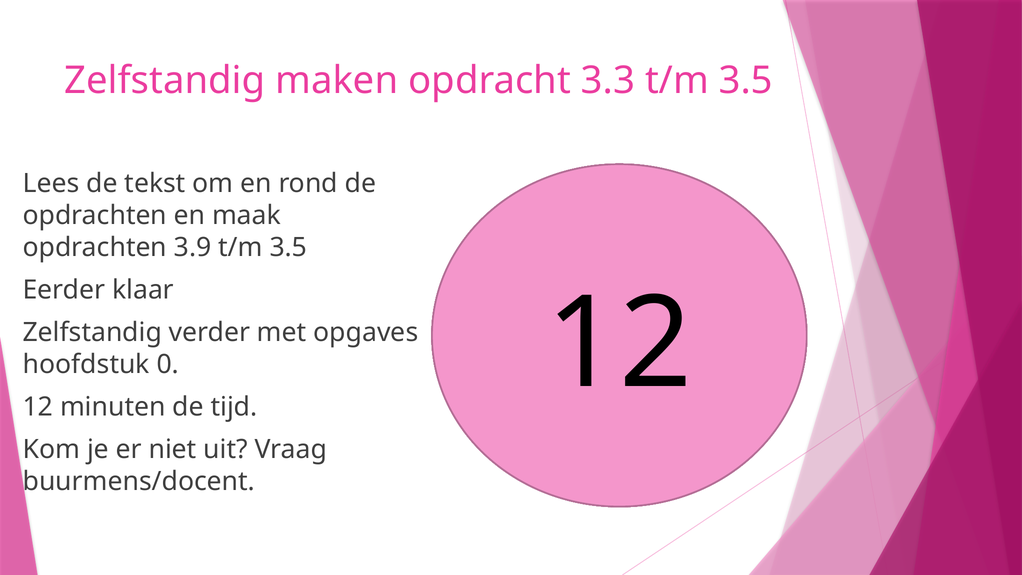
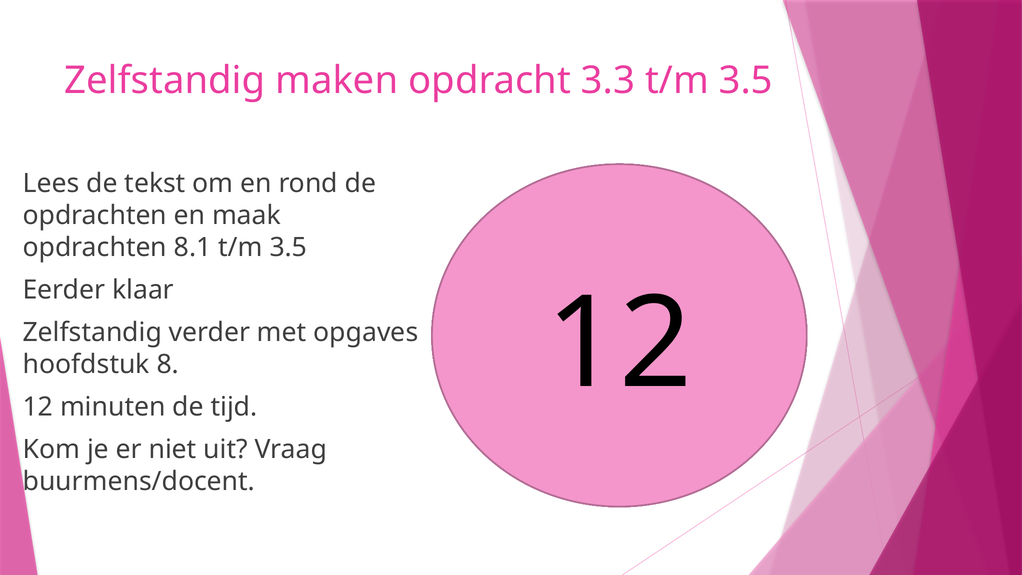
3.9: 3.9 -> 8.1
0: 0 -> 8
